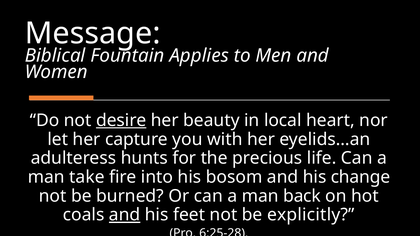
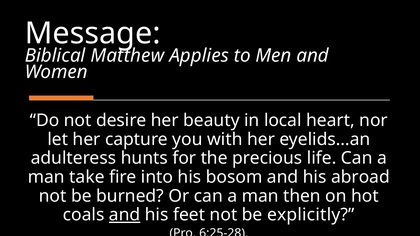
Fountain: Fountain -> Matthew
desire underline: present -> none
change: change -> abroad
back: back -> then
